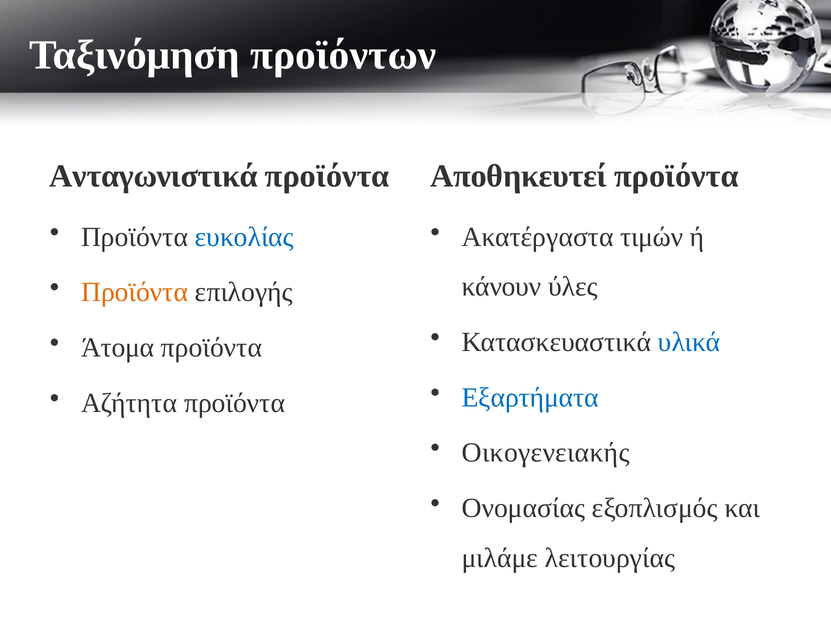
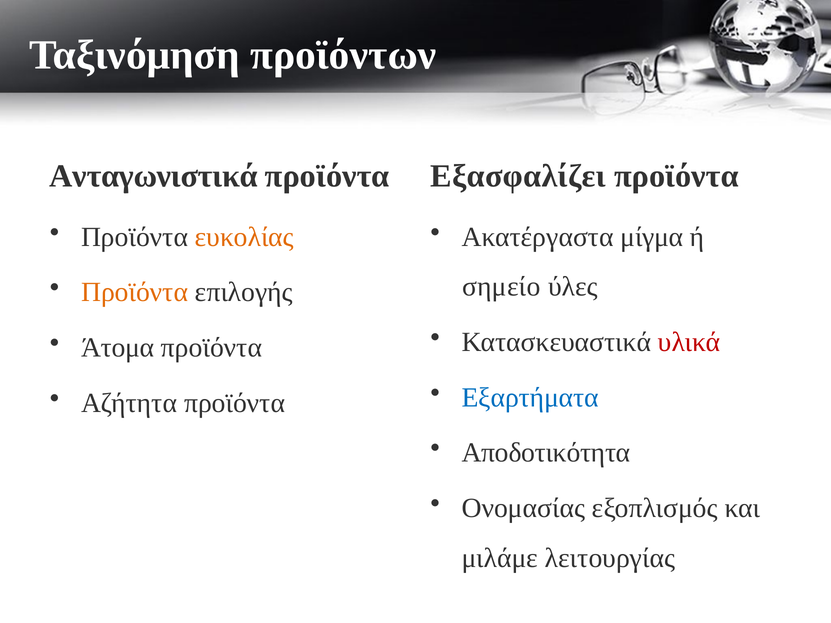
Αποθηκευτεί: Αποθηκευτεί -> Εξασφαλίζει
ευκολίας colour: blue -> orange
τιμών: τιμών -> μίγμα
κάνουν: κάνουν -> σημείο
υλικά colour: blue -> red
Οικογενειακής: Οικογενειακής -> Αποδοτικότητα
